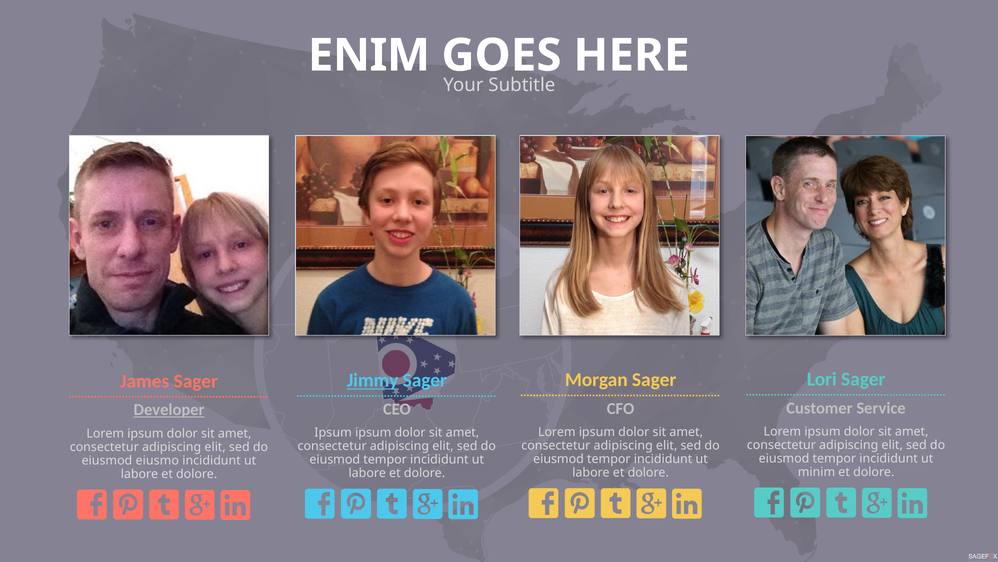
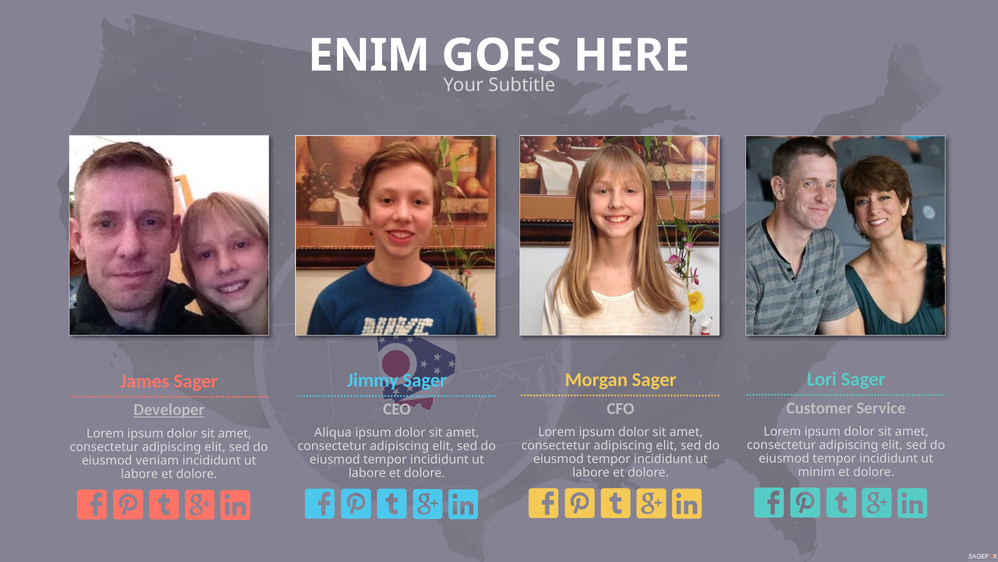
Jimmy underline: present -> none
Ipsum at (333, 432): Ipsum -> Aliqua
eiusmo: eiusmo -> veniam
